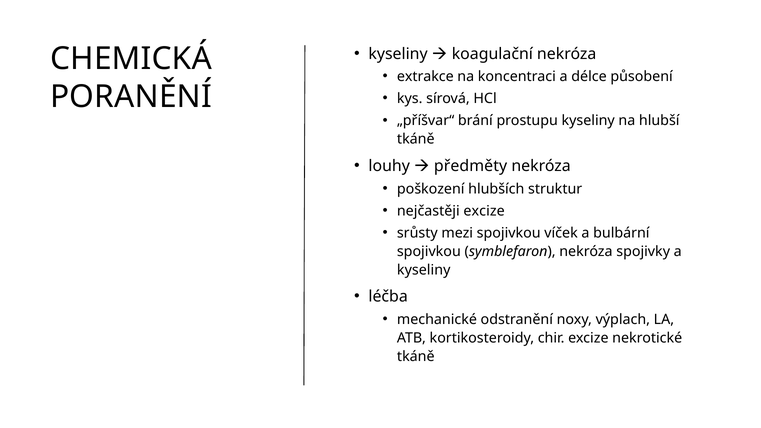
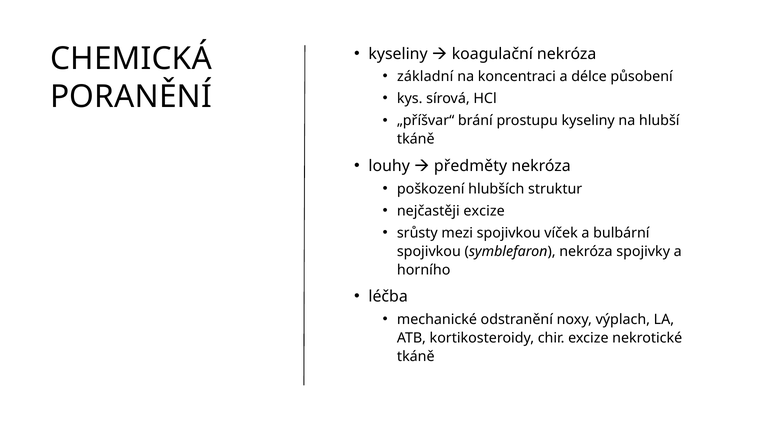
extrakce: extrakce -> základní
kyseliny at (424, 270): kyseliny -> horního
